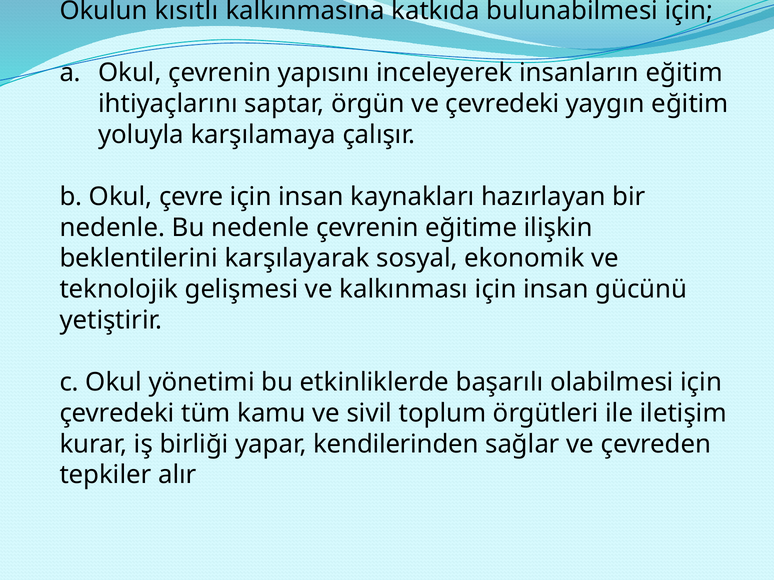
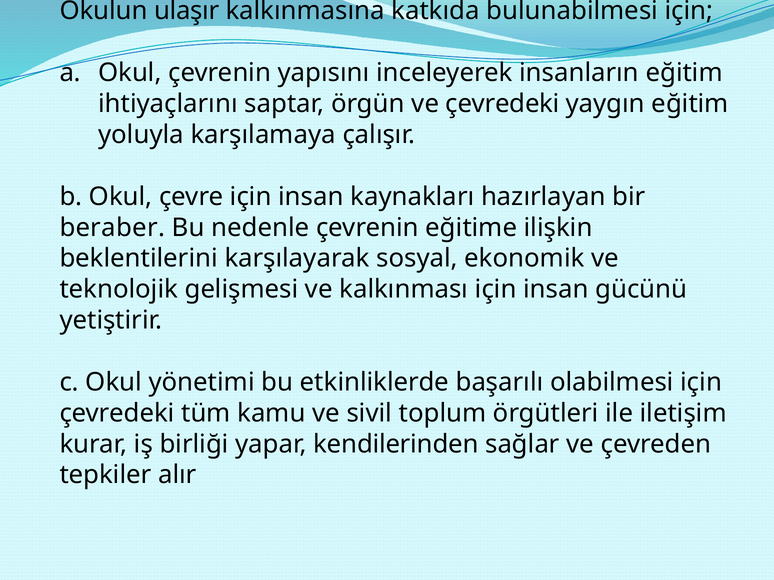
kısıtlı: kısıtlı -> ulaşır
nedenle at (112, 228): nedenle -> beraber
